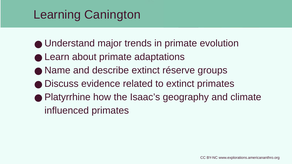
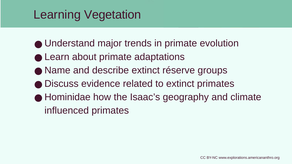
Canington: Canington -> Vegetation
Platyrrhine: Platyrrhine -> Hominidae
